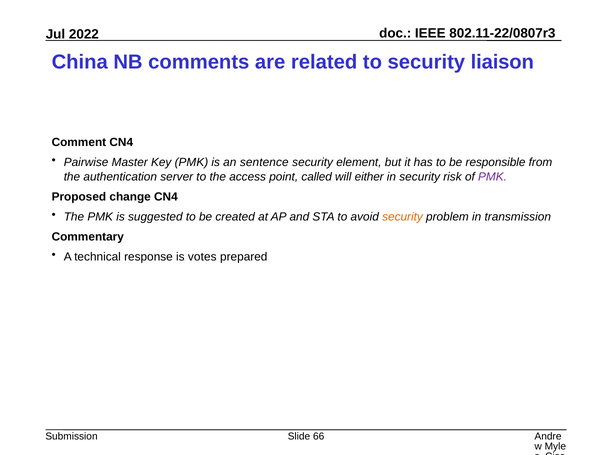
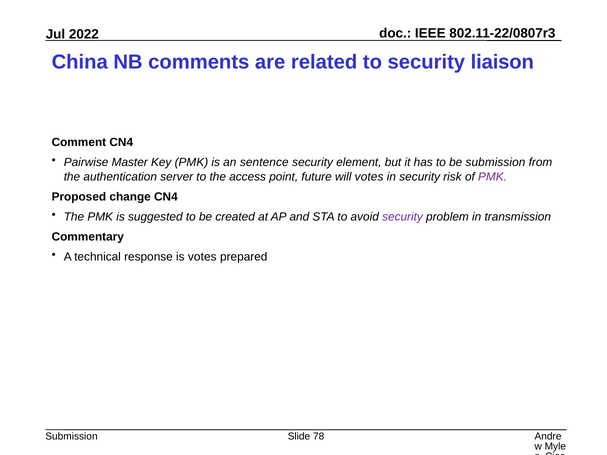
be responsible: responsible -> submission
called: called -> future
will either: either -> votes
security at (402, 217) colour: orange -> purple
66: 66 -> 78
